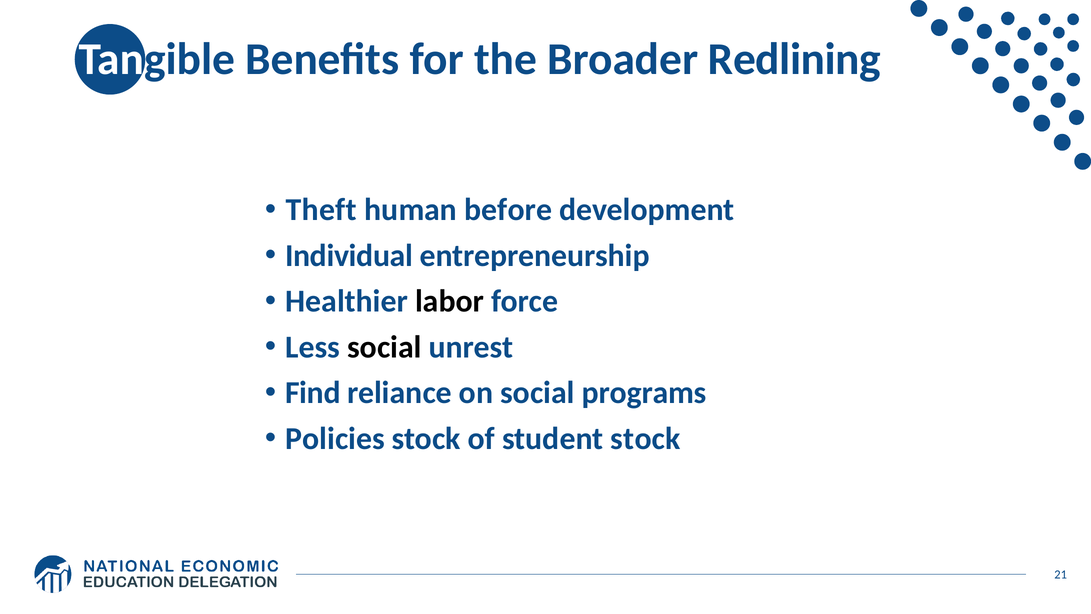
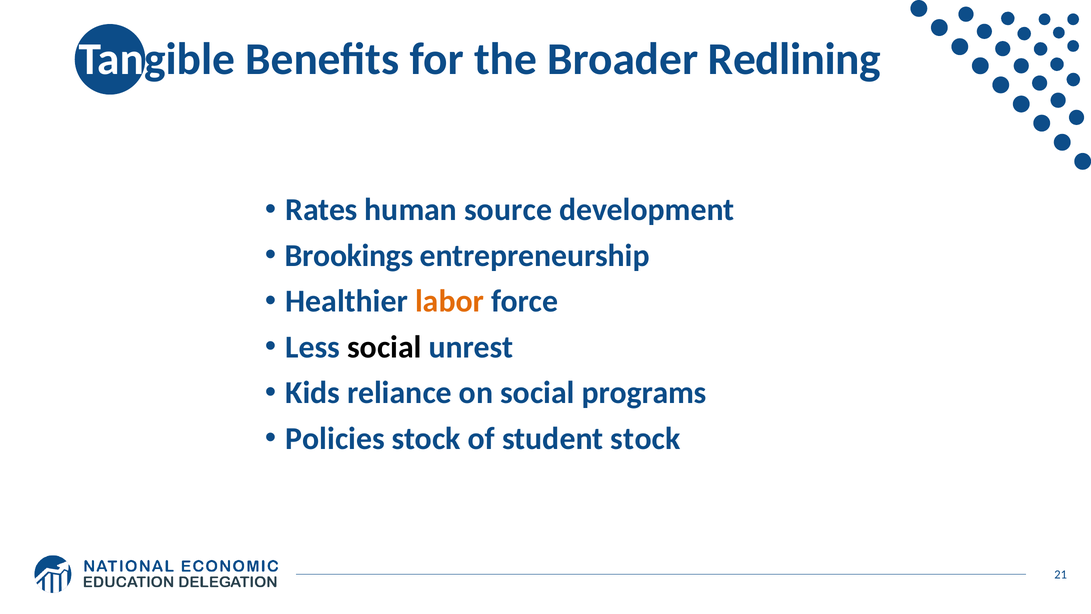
Theft: Theft -> Rates
before: before -> source
Individual: Individual -> Brookings
labor colour: black -> orange
Find: Find -> Kids
